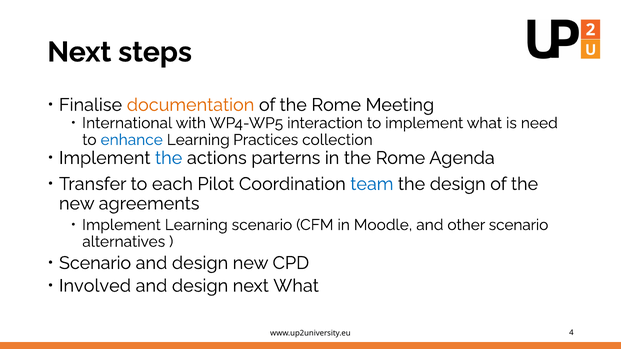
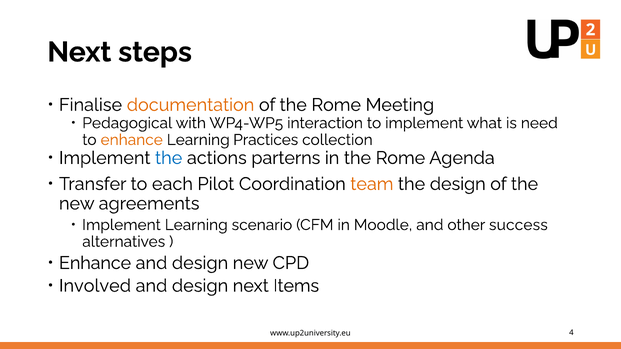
International: International -> Pedagogical
enhance at (132, 140) colour: blue -> orange
team colour: blue -> orange
other scenario: scenario -> success
Scenario at (95, 263): Scenario -> Enhance
next What: What -> Items
